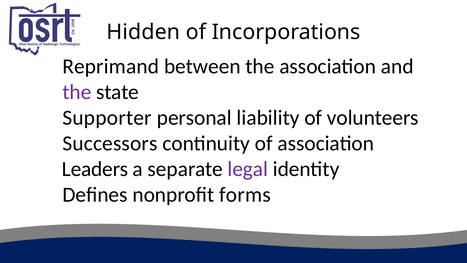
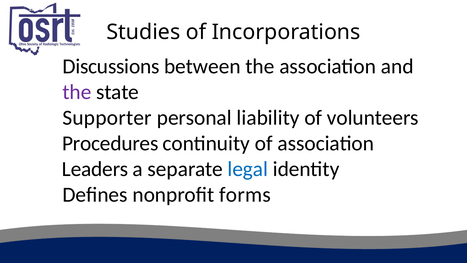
Hidden: Hidden -> Studies
Reprimand: Reprimand -> Discussions
Successors: Successors -> Procedures
legal colour: purple -> blue
